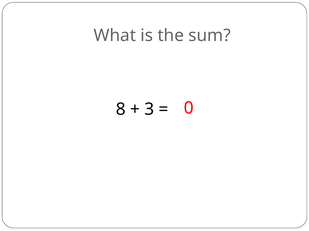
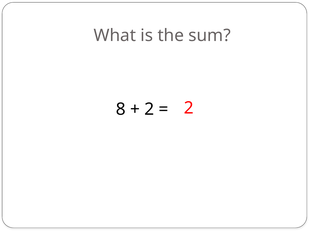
3 at (149, 110): 3 -> 2
0 at (189, 108): 0 -> 2
